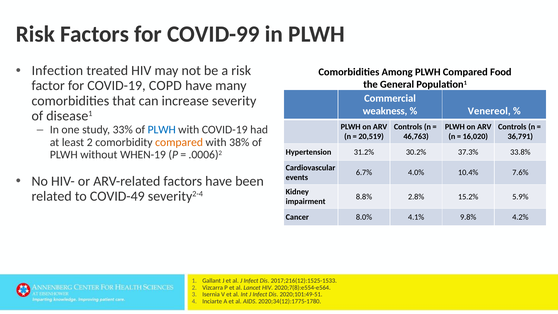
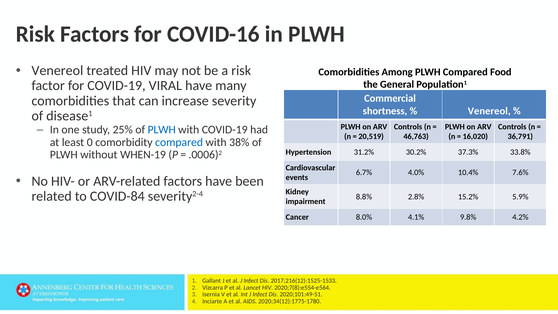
COVID-99: COVID-99 -> COVID-16
Infection at (57, 71): Infection -> Venereol
COPD: COPD -> VIRAL
weakness: weakness -> shortness
33%: 33% -> 25%
least 2: 2 -> 0
compared at (179, 142) colour: orange -> blue
COVID-49: COVID-49 -> COVID-84
